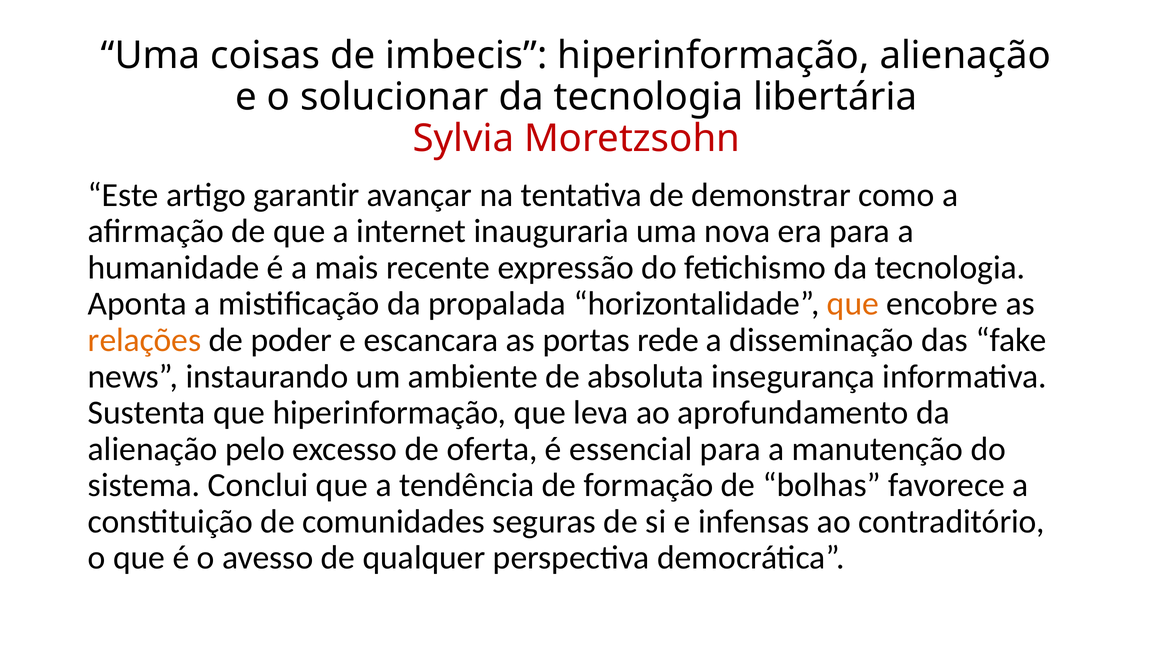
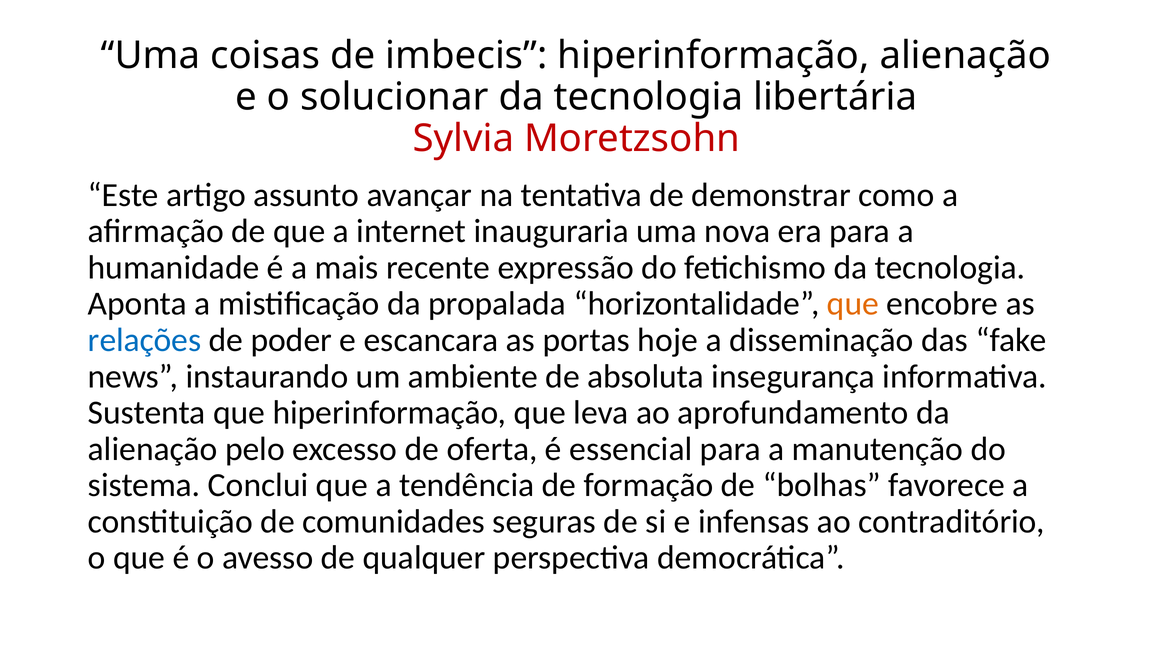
garantir: garantir -> assunto
relações colour: orange -> blue
rede: rede -> hoje
